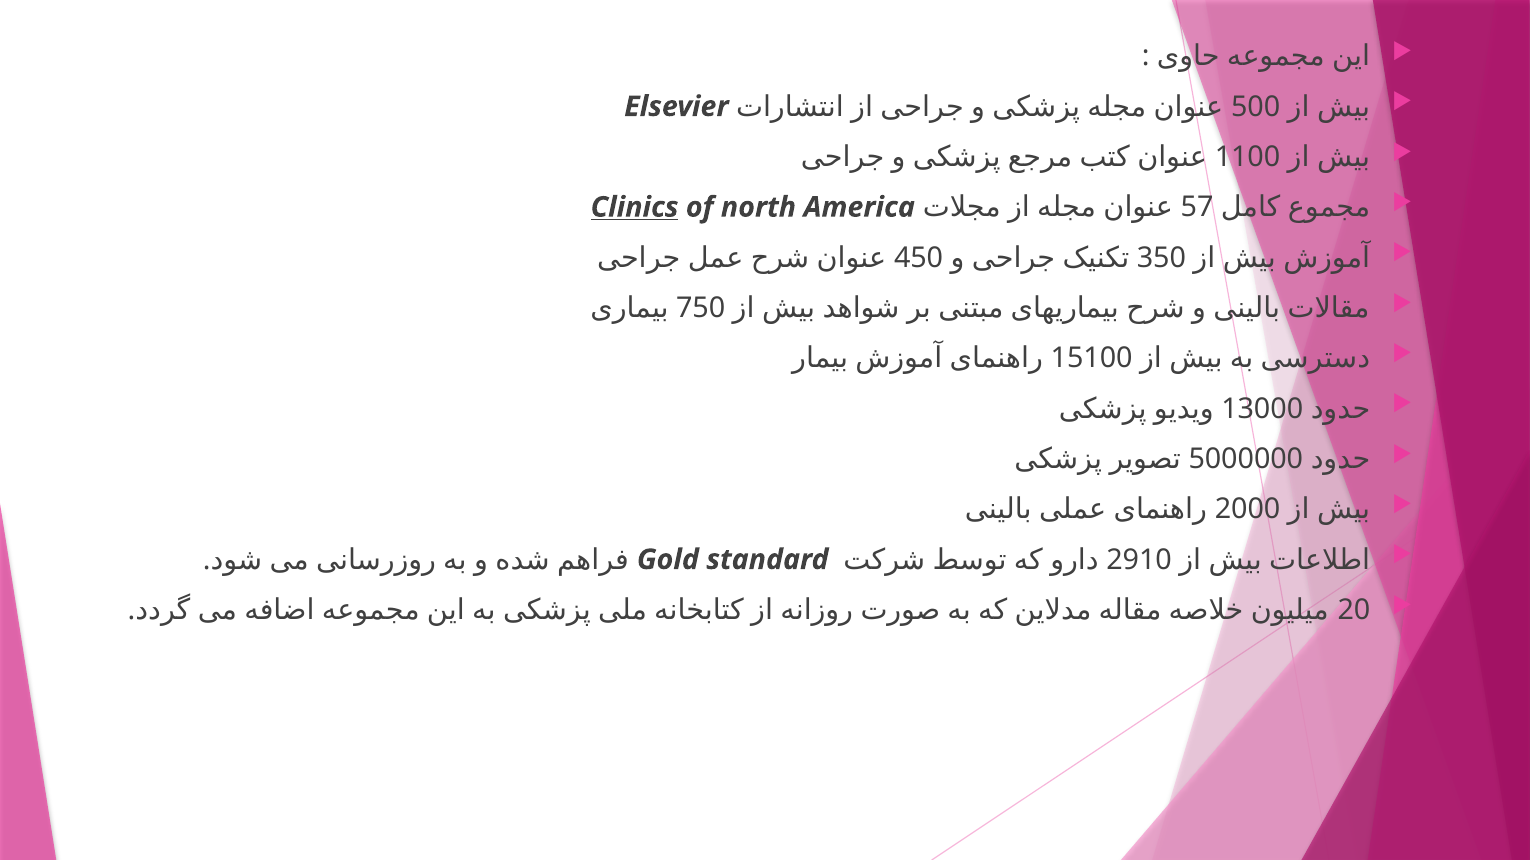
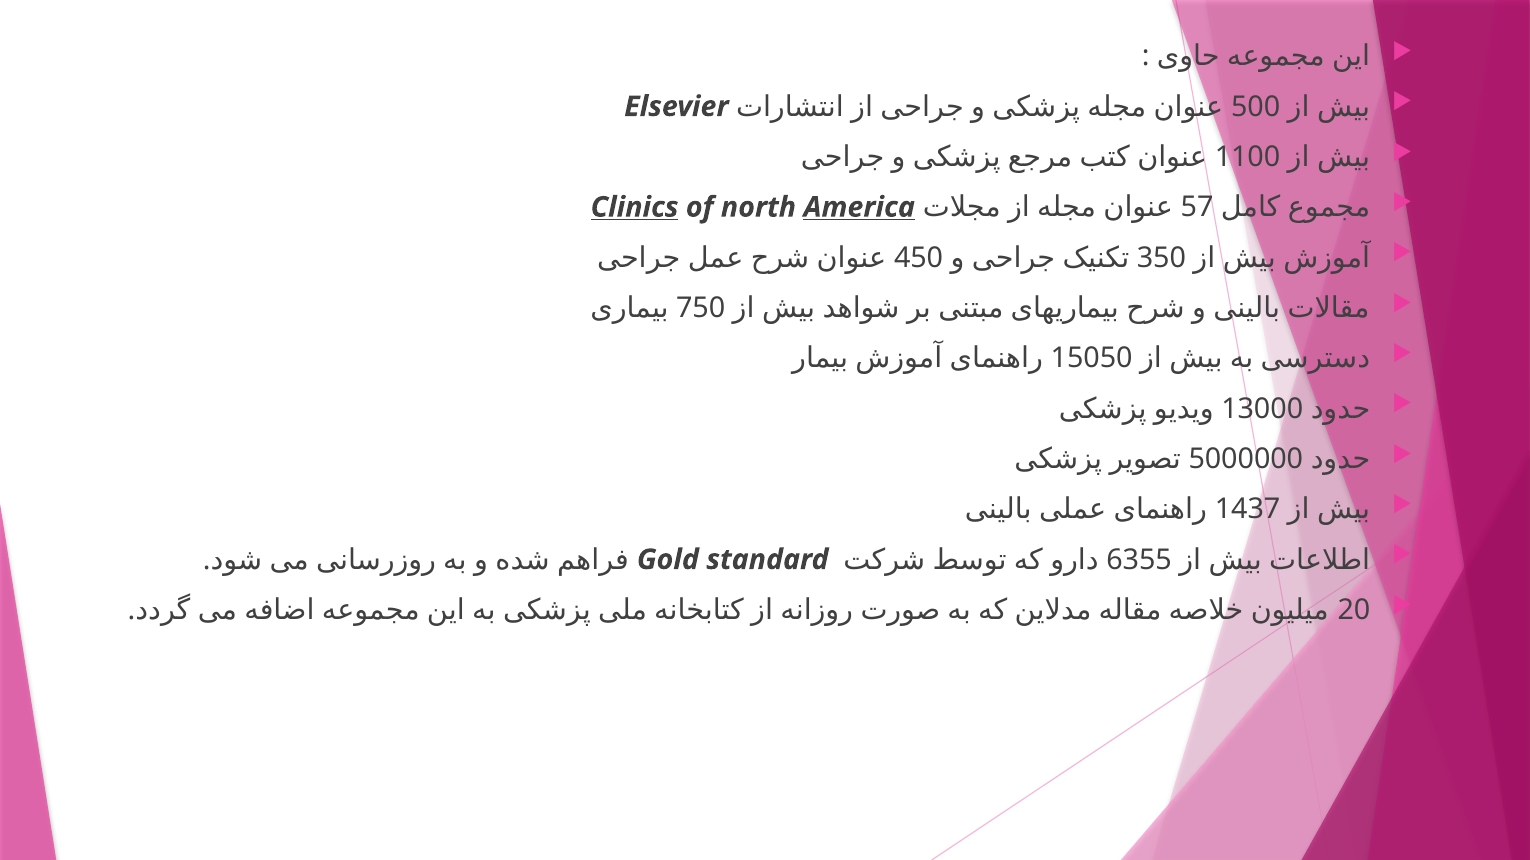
America underline: none -> present
15100: 15100 -> 15050
2000: 2000 -> 1437
2910: 2910 -> 6355
